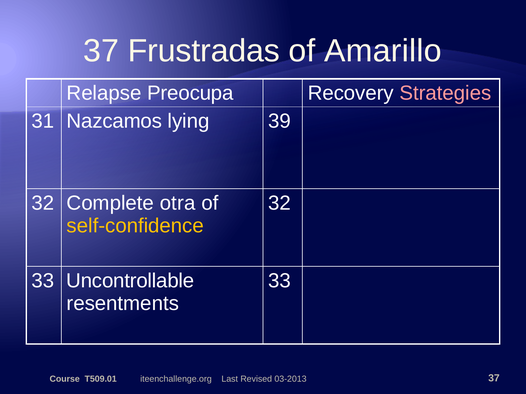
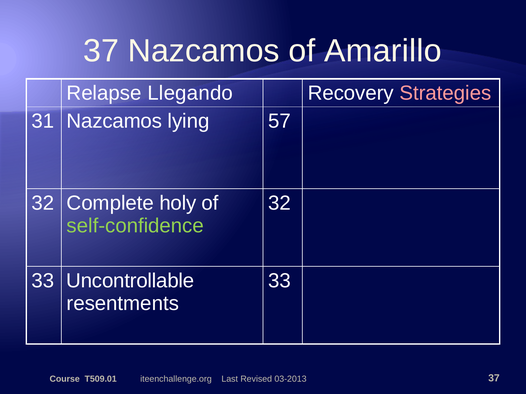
37 Frustradas: Frustradas -> Nazcamos
Preocupa: Preocupa -> Llegando
39: 39 -> 57
otra: otra -> holy
self-confidence colour: yellow -> light green
